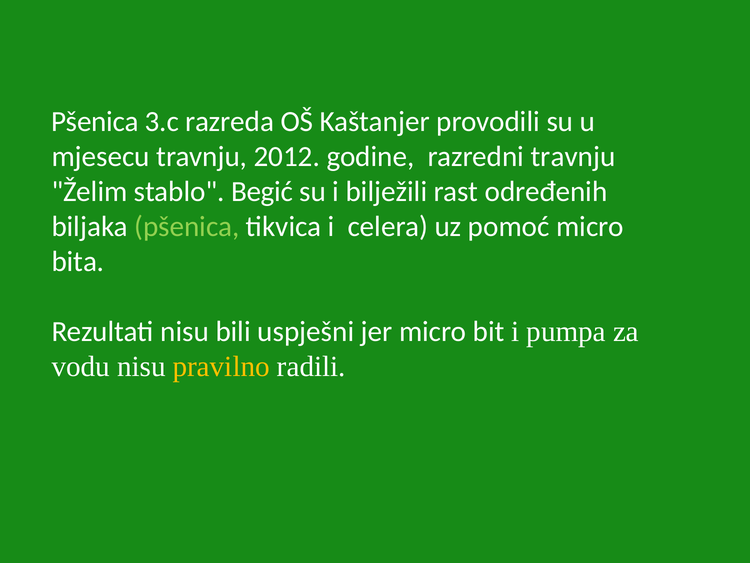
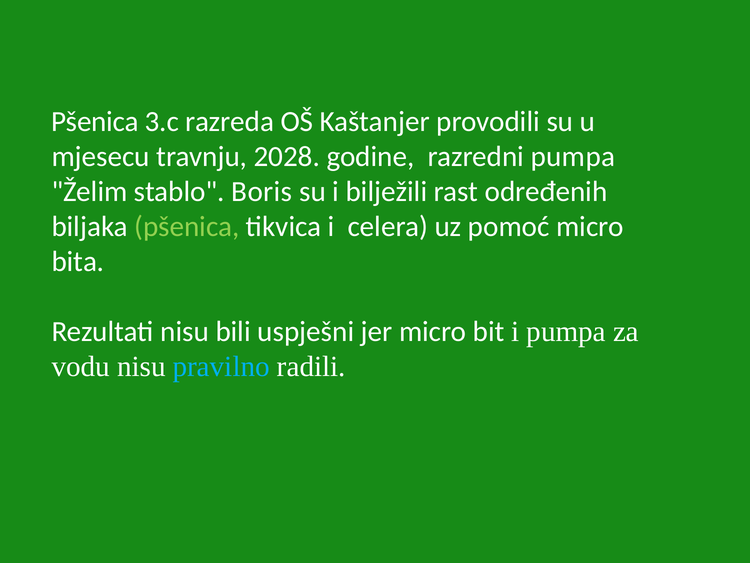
2012: 2012 -> 2028
razredni travnju: travnju -> pumpa
Begić: Begić -> Boris
pravilno colour: yellow -> light blue
